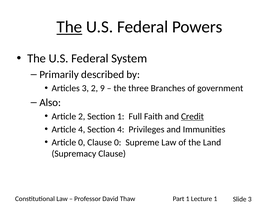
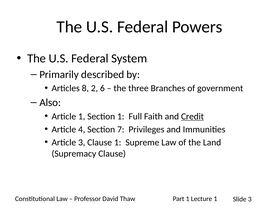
The at (69, 27) underline: present -> none
Articles 3: 3 -> 8
9: 9 -> 6
Article 2: 2 -> 1
Section 4: 4 -> 7
Article 0: 0 -> 3
Clause 0: 0 -> 1
